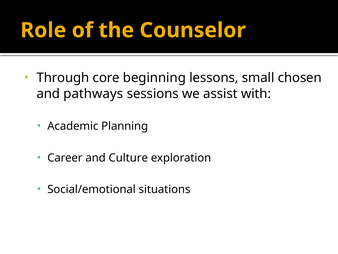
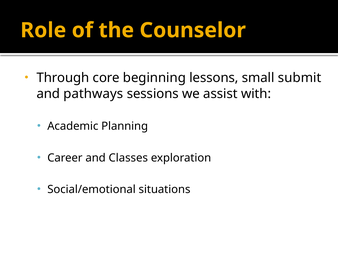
chosen: chosen -> submit
Culture: Culture -> Classes
